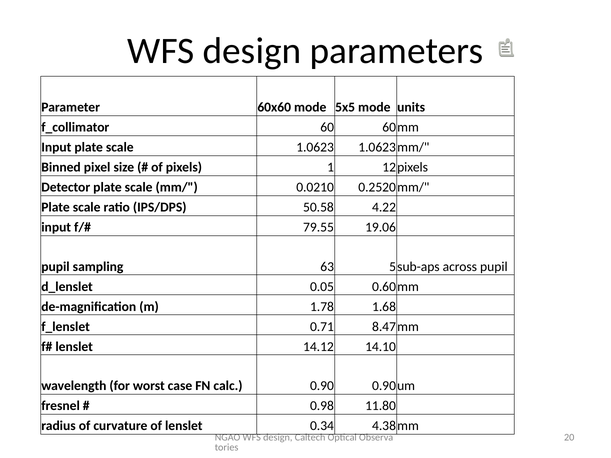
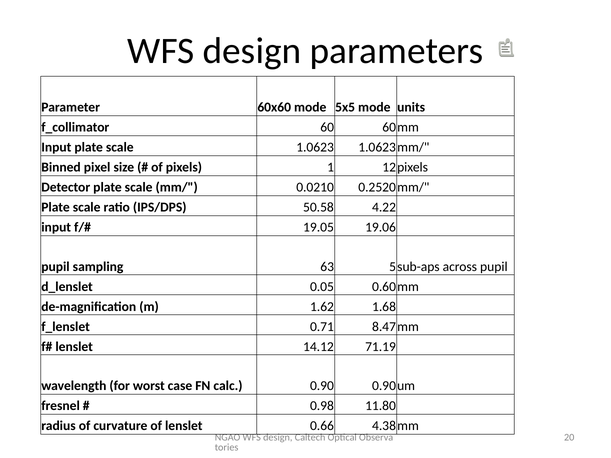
79.55: 79.55 -> 19.05
1.78: 1.78 -> 1.62
14.10: 14.10 -> 71.19
0.34: 0.34 -> 0.66
